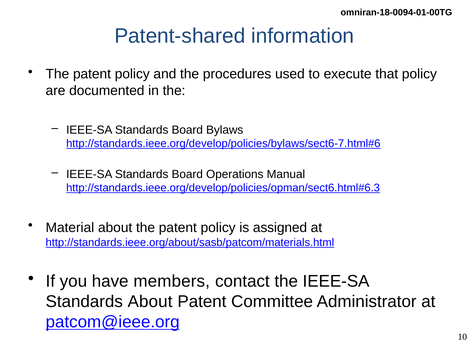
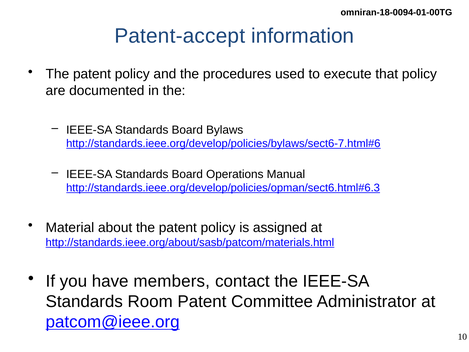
Patent-shared: Patent-shared -> Patent-accept
Standards About: About -> Room
